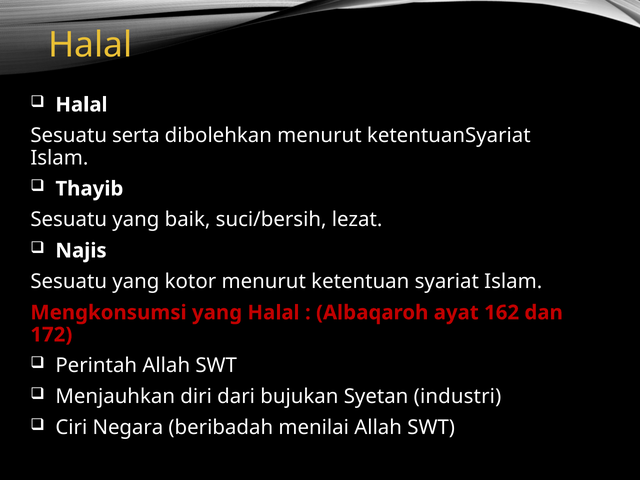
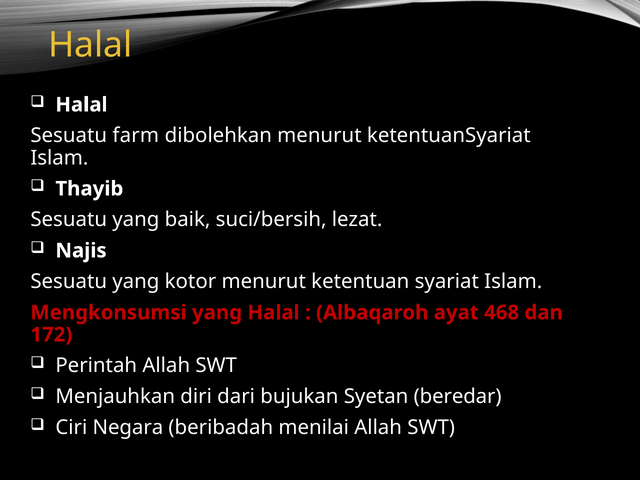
serta: serta -> farm
162: 162 -> 468
industri: industri -> beredar
